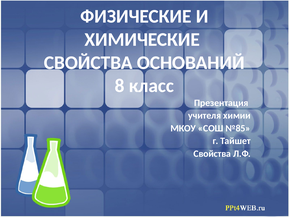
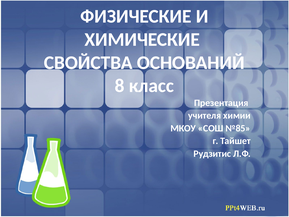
Свойства at (212, 154): Свойства -> Рудзитис
